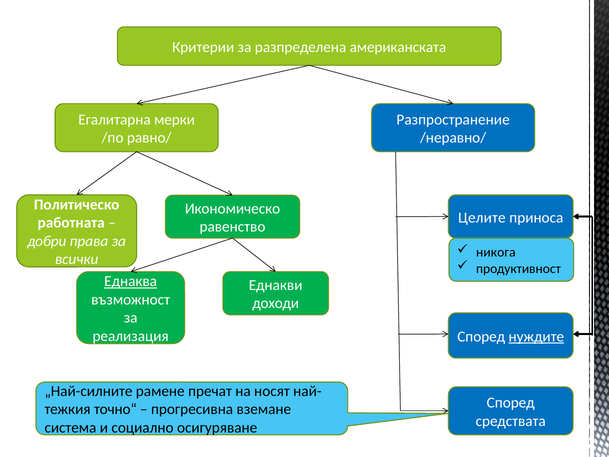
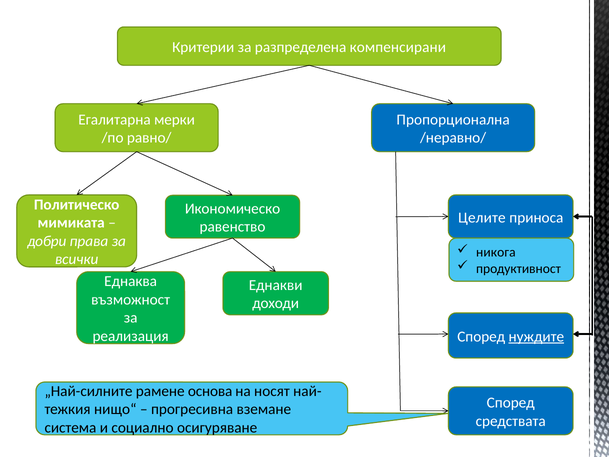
американската: американската -> компенсирани
Разпространение: Разпространение -> Пропорционална
работната: работната -> мимиката
Еднаква underline: present -> none
пречат: пречат -> основа
точно“: точно“ -> нищо“
